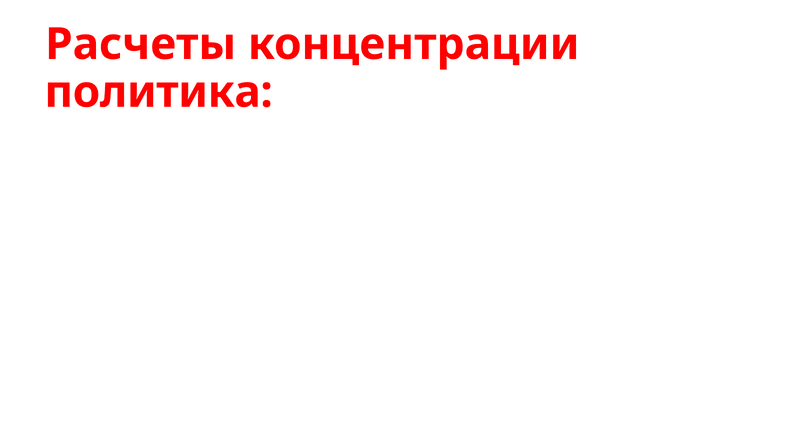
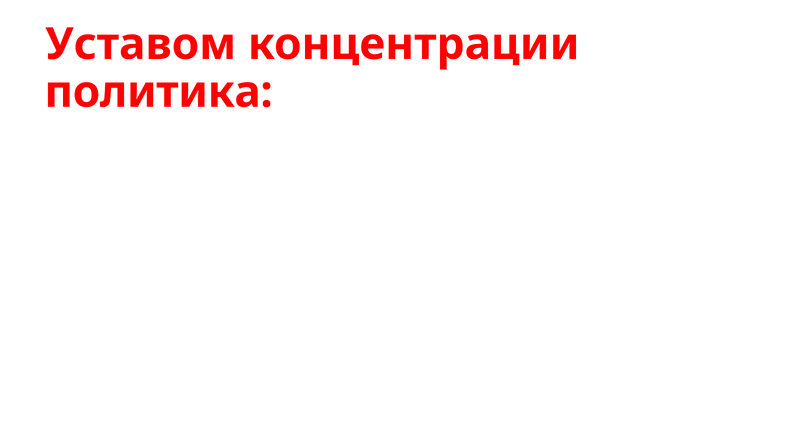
Расчеты: Расчеты -> Уставом
